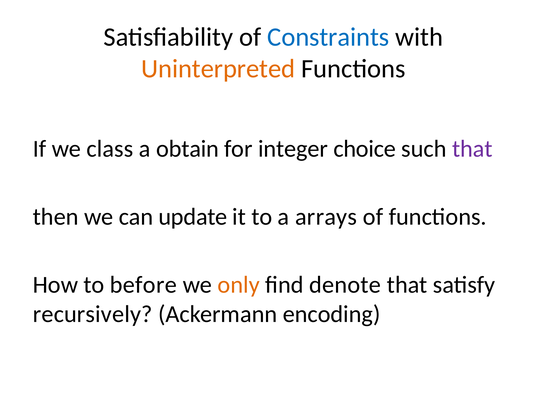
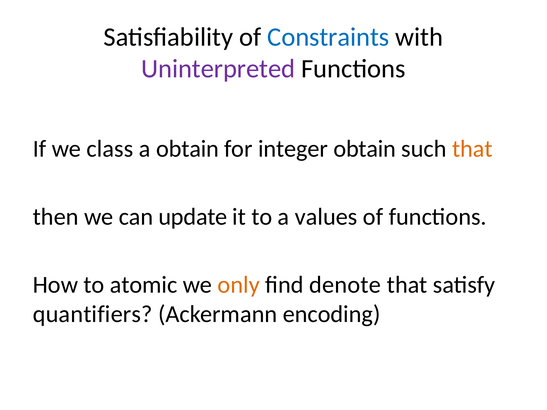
Uninterpreted colour: orange -> purple
integer choice: choice -> obtain
that at (472, 149) colour: purple -> orange
arrays: arrays -> values
before: before -> atomic
recursively: recursively -> quantifiers
